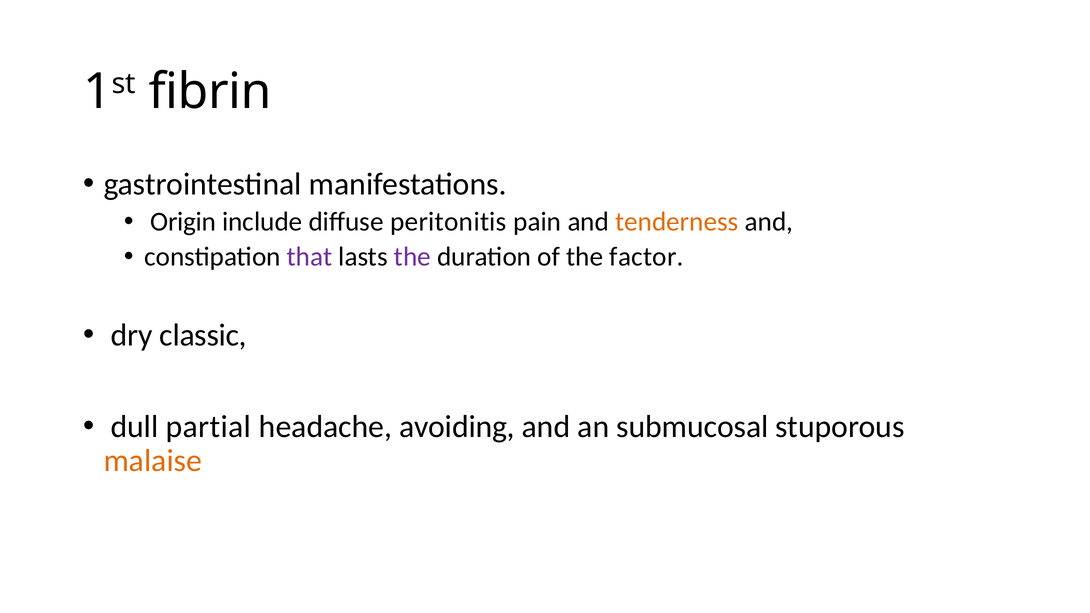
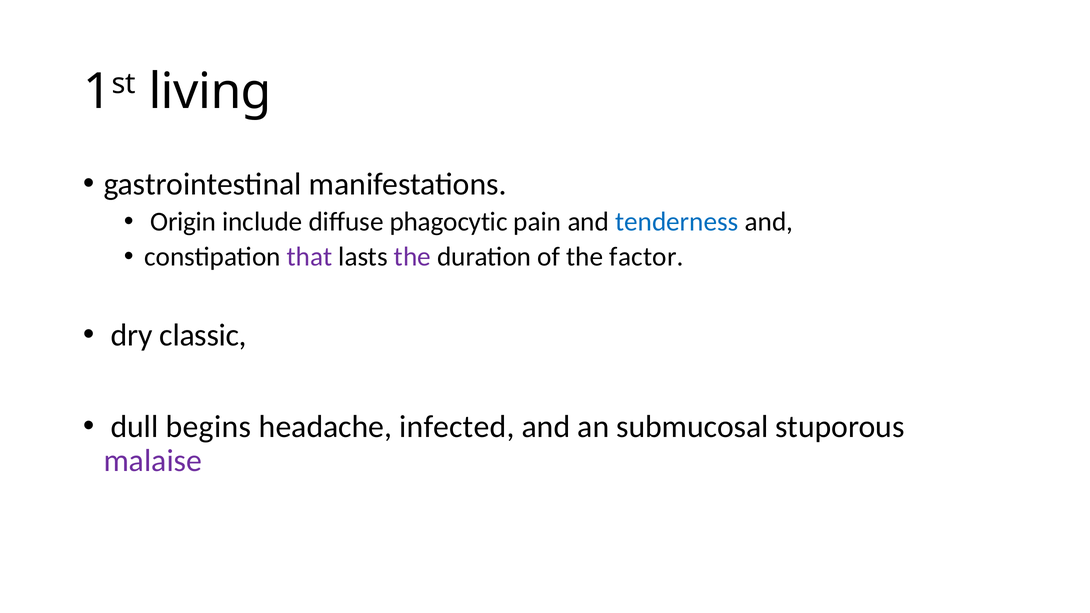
fibrin: fibrin -> living
peritonitis: peritonitis -> phagocytic
tenderness colour: orange -> blue
partial: partial -> begins
avoiding: avoiding -> infected
malaise colour: orange -> purple
